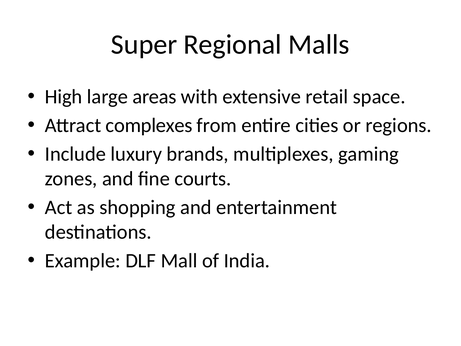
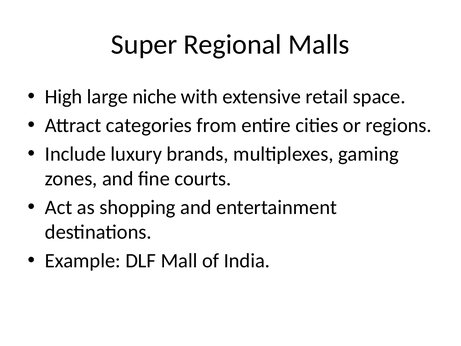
areas: areas -> niche
complexes: complexes -> categories
